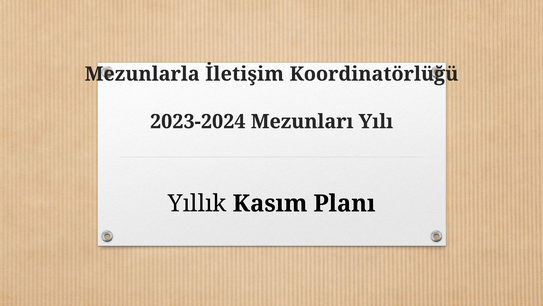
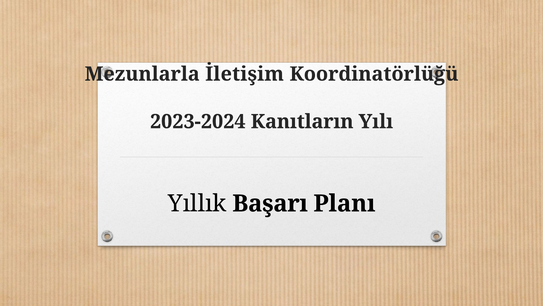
Mezunları: Mezunları -> Kanıtların
Kasım: Kasım -> Başarı
